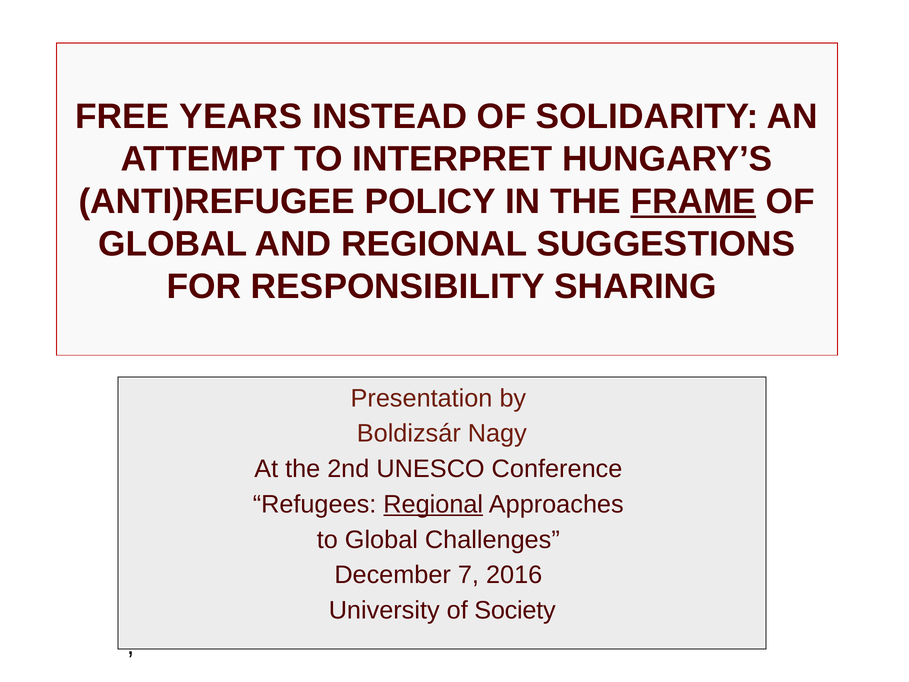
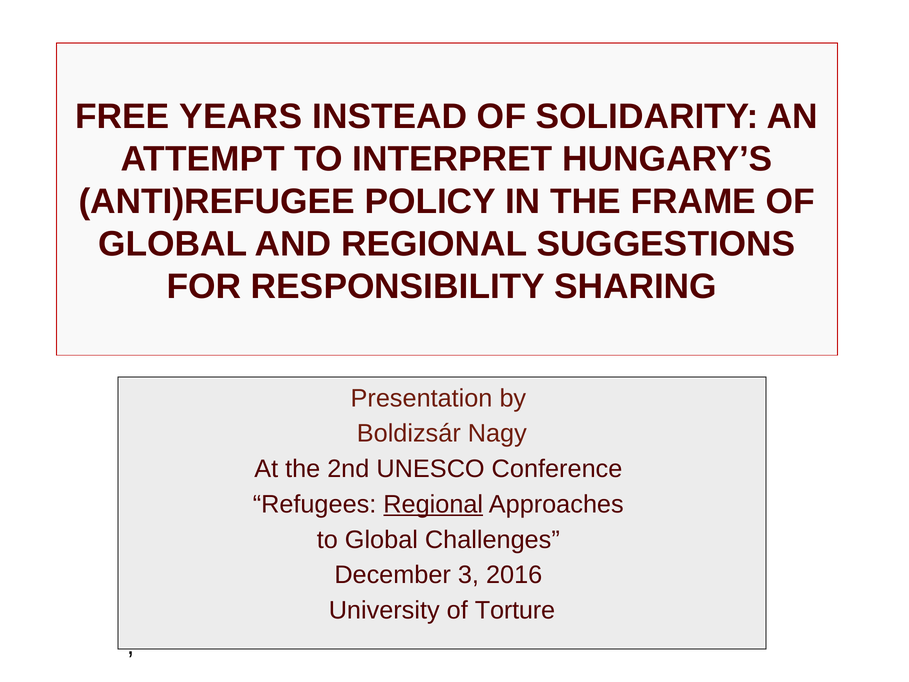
FRAME underline: present -> none
7: 7 -> 3
Society: Society -> Torture
